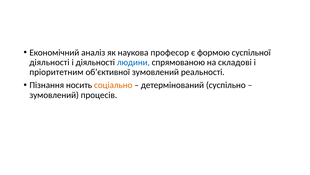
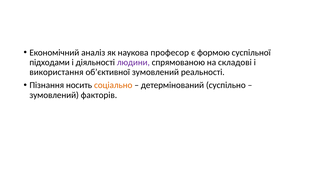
діяльності at (49, 62): діяльності -> підходами
людини colour: blue -> purple
пріоритетним: пріоритетним -> використання
процесів: процесів -> факторів
